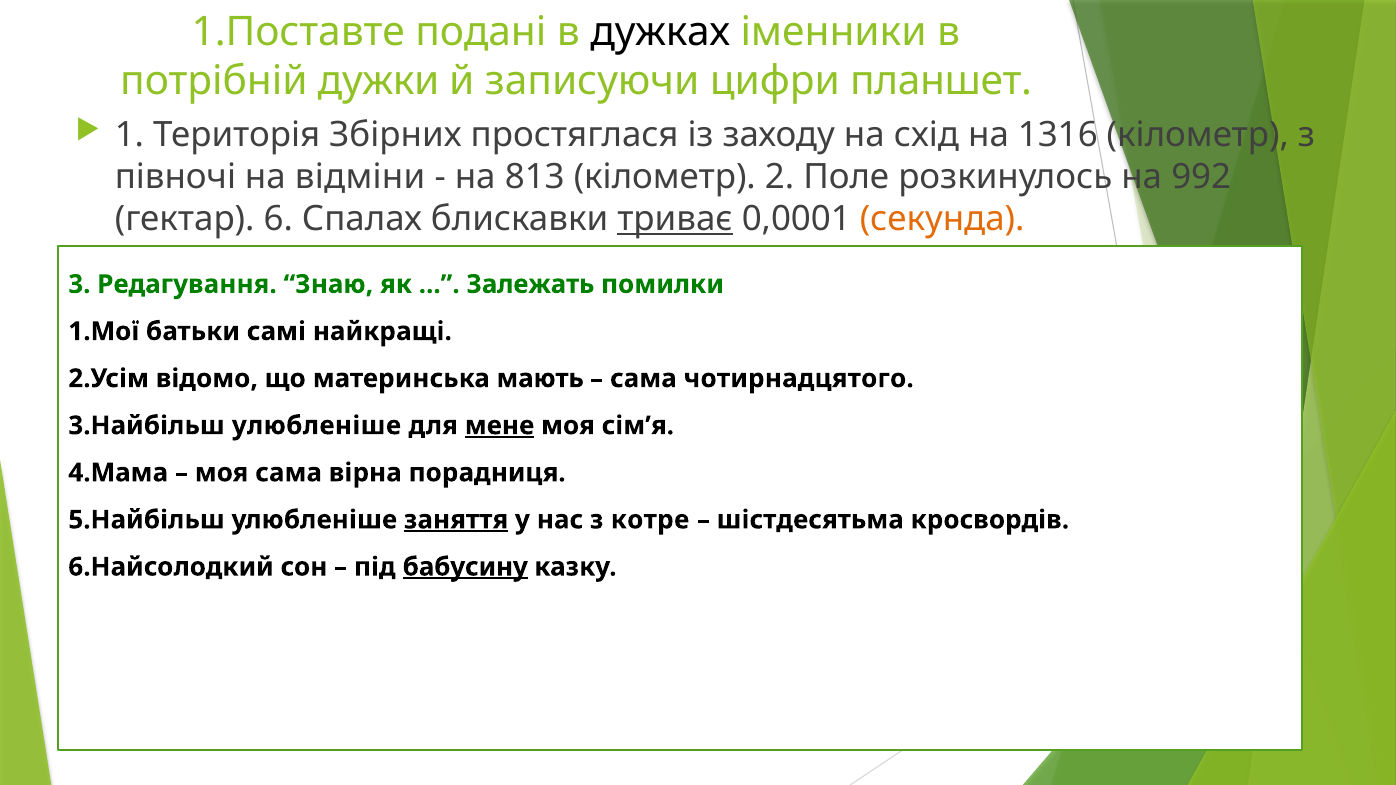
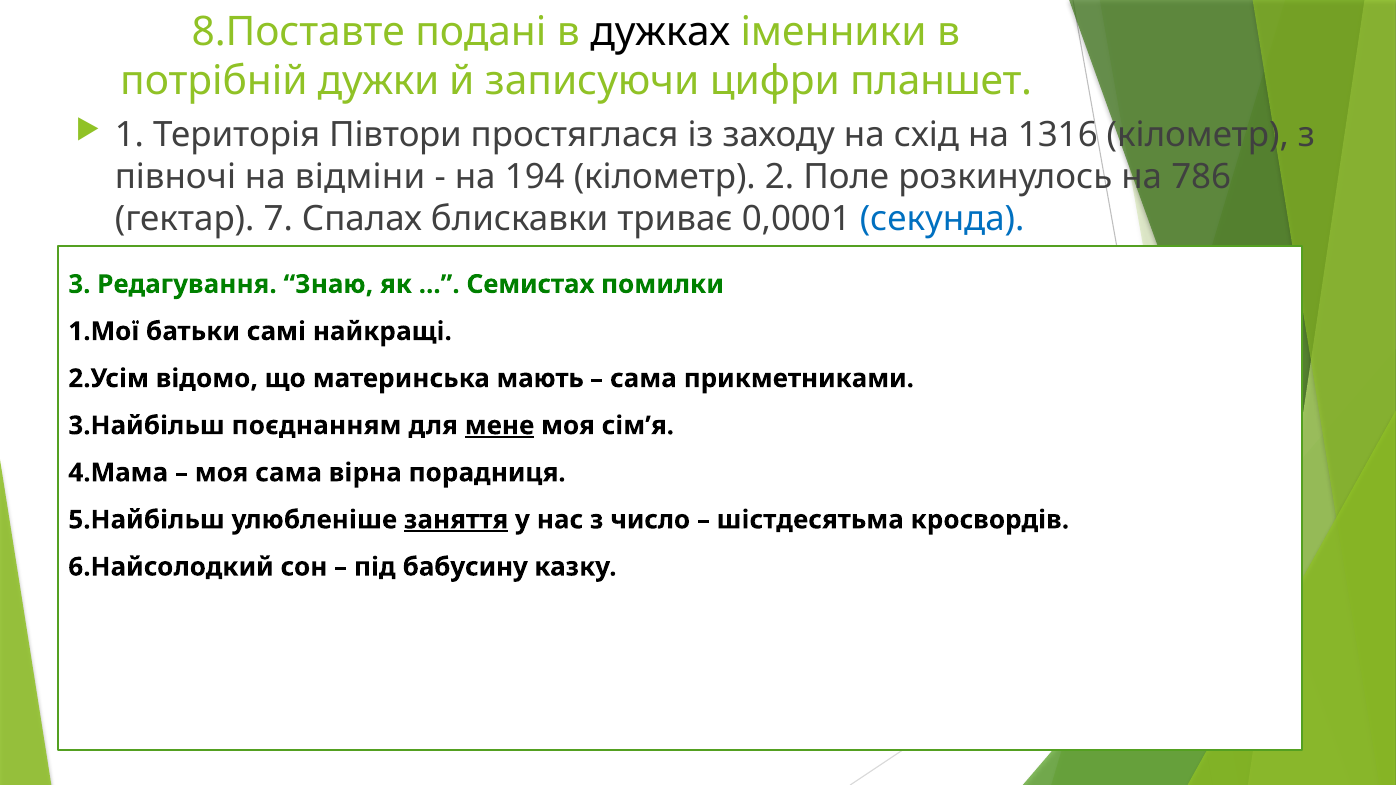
1.Поставте: 1.Поставте -> 8.Поставте
Збірних: Збірних -> Півтори
813: 813 -> 194
992: 992 -> 786
6: 6 -> 7
триває underline: present -> none
секунда colour: orange -> blue
Залежать: Залежать -> Семистах
чотирнадцятого: чотирнадцятого -> прикметниками
улюбленіше at (316, 426): улюбленіше -> поєднанням
котре: котре -> число
бабусину underline: present -> none
